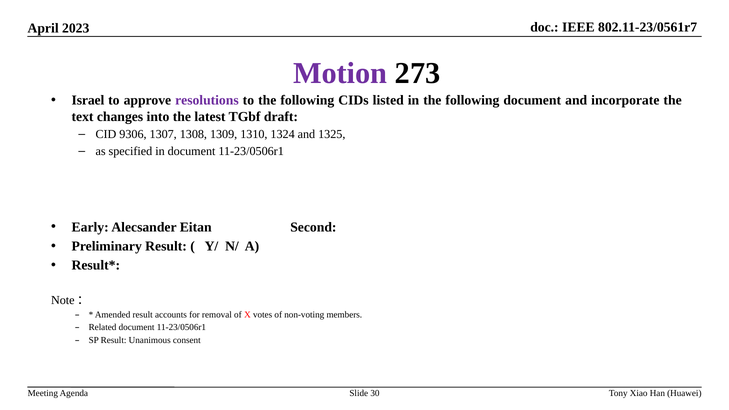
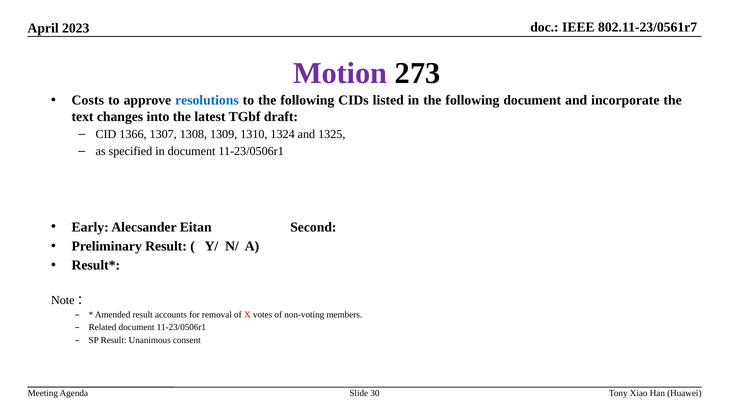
Israel: Israel -> Costs
resolutions colour: purple -> blue
9306: 9306 -> 1366
